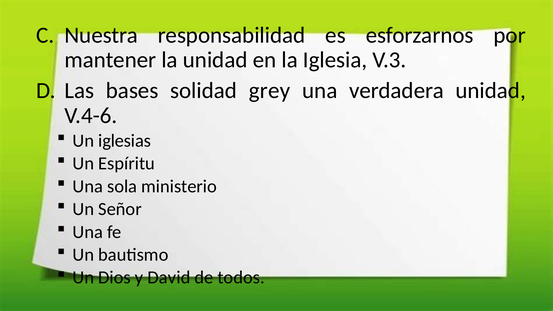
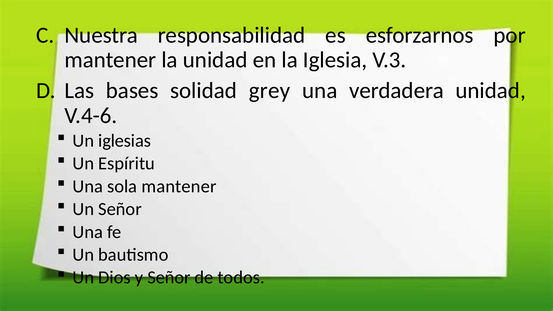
sola ministerio: ministerio -> mantener
y David: David -> Señor
